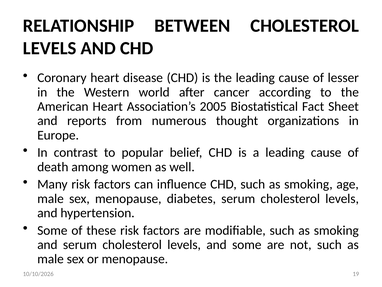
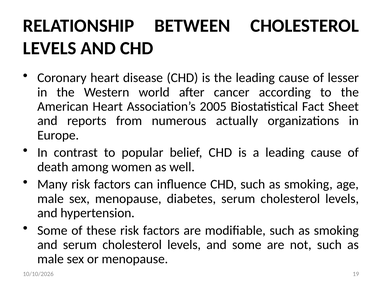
thought: thought -> actually
